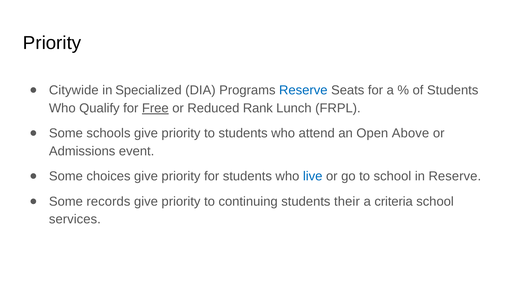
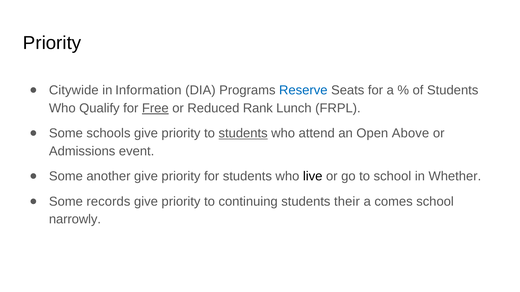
Specialized: Specialized -> Information
students at (243, 134) underline: none -> present
choices: choices -> another
live colour: blue -> black
in Reserve: Reserve -> Whether
criteria: criteria -> comes
services: services -> narrowly
